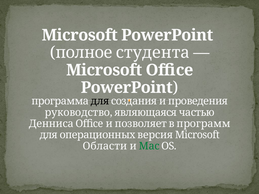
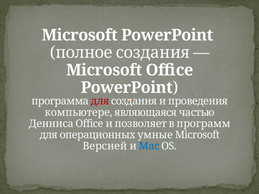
полное студента: студента -> создания
для at (100, 101) colour: black -> red
руководство: руководство -> компьютере
версия: версия -> умные
Области: Области -> Версией
Mac colour: green -> blue
